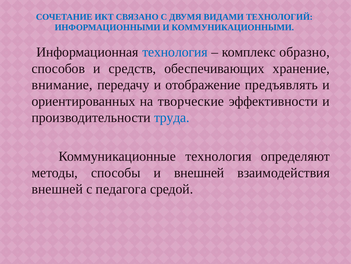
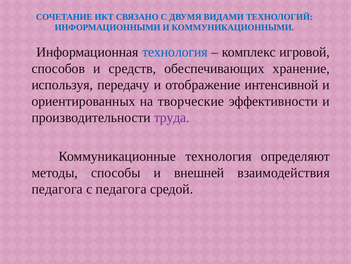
образно: образно -> игровой
внимание: внимание -> используя
предъявлять: предъявлять -> интенсивной
труда colour: blue -> purple
внешней at (57, 189): внешней -> педагога
